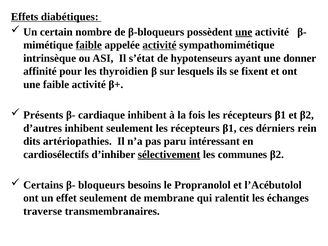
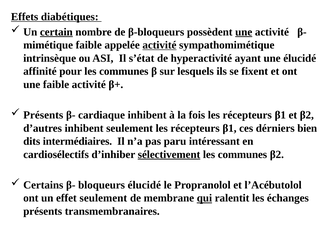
certain underline: none -> present
faible at (89, 45) underline: present -> none
hypotenseurs: hypotenseurs -> hyperactivité
une donner: donner -> élucidé
pour les thyroidien: thyroidien -> communes
rein: rein -> bien
artériopathies: artériopathies -> intermédiaires
bloqueurs besoins: besoins -> élucidé
qui underline: none -> present
traverse at (43, 211): traverse -> présents
